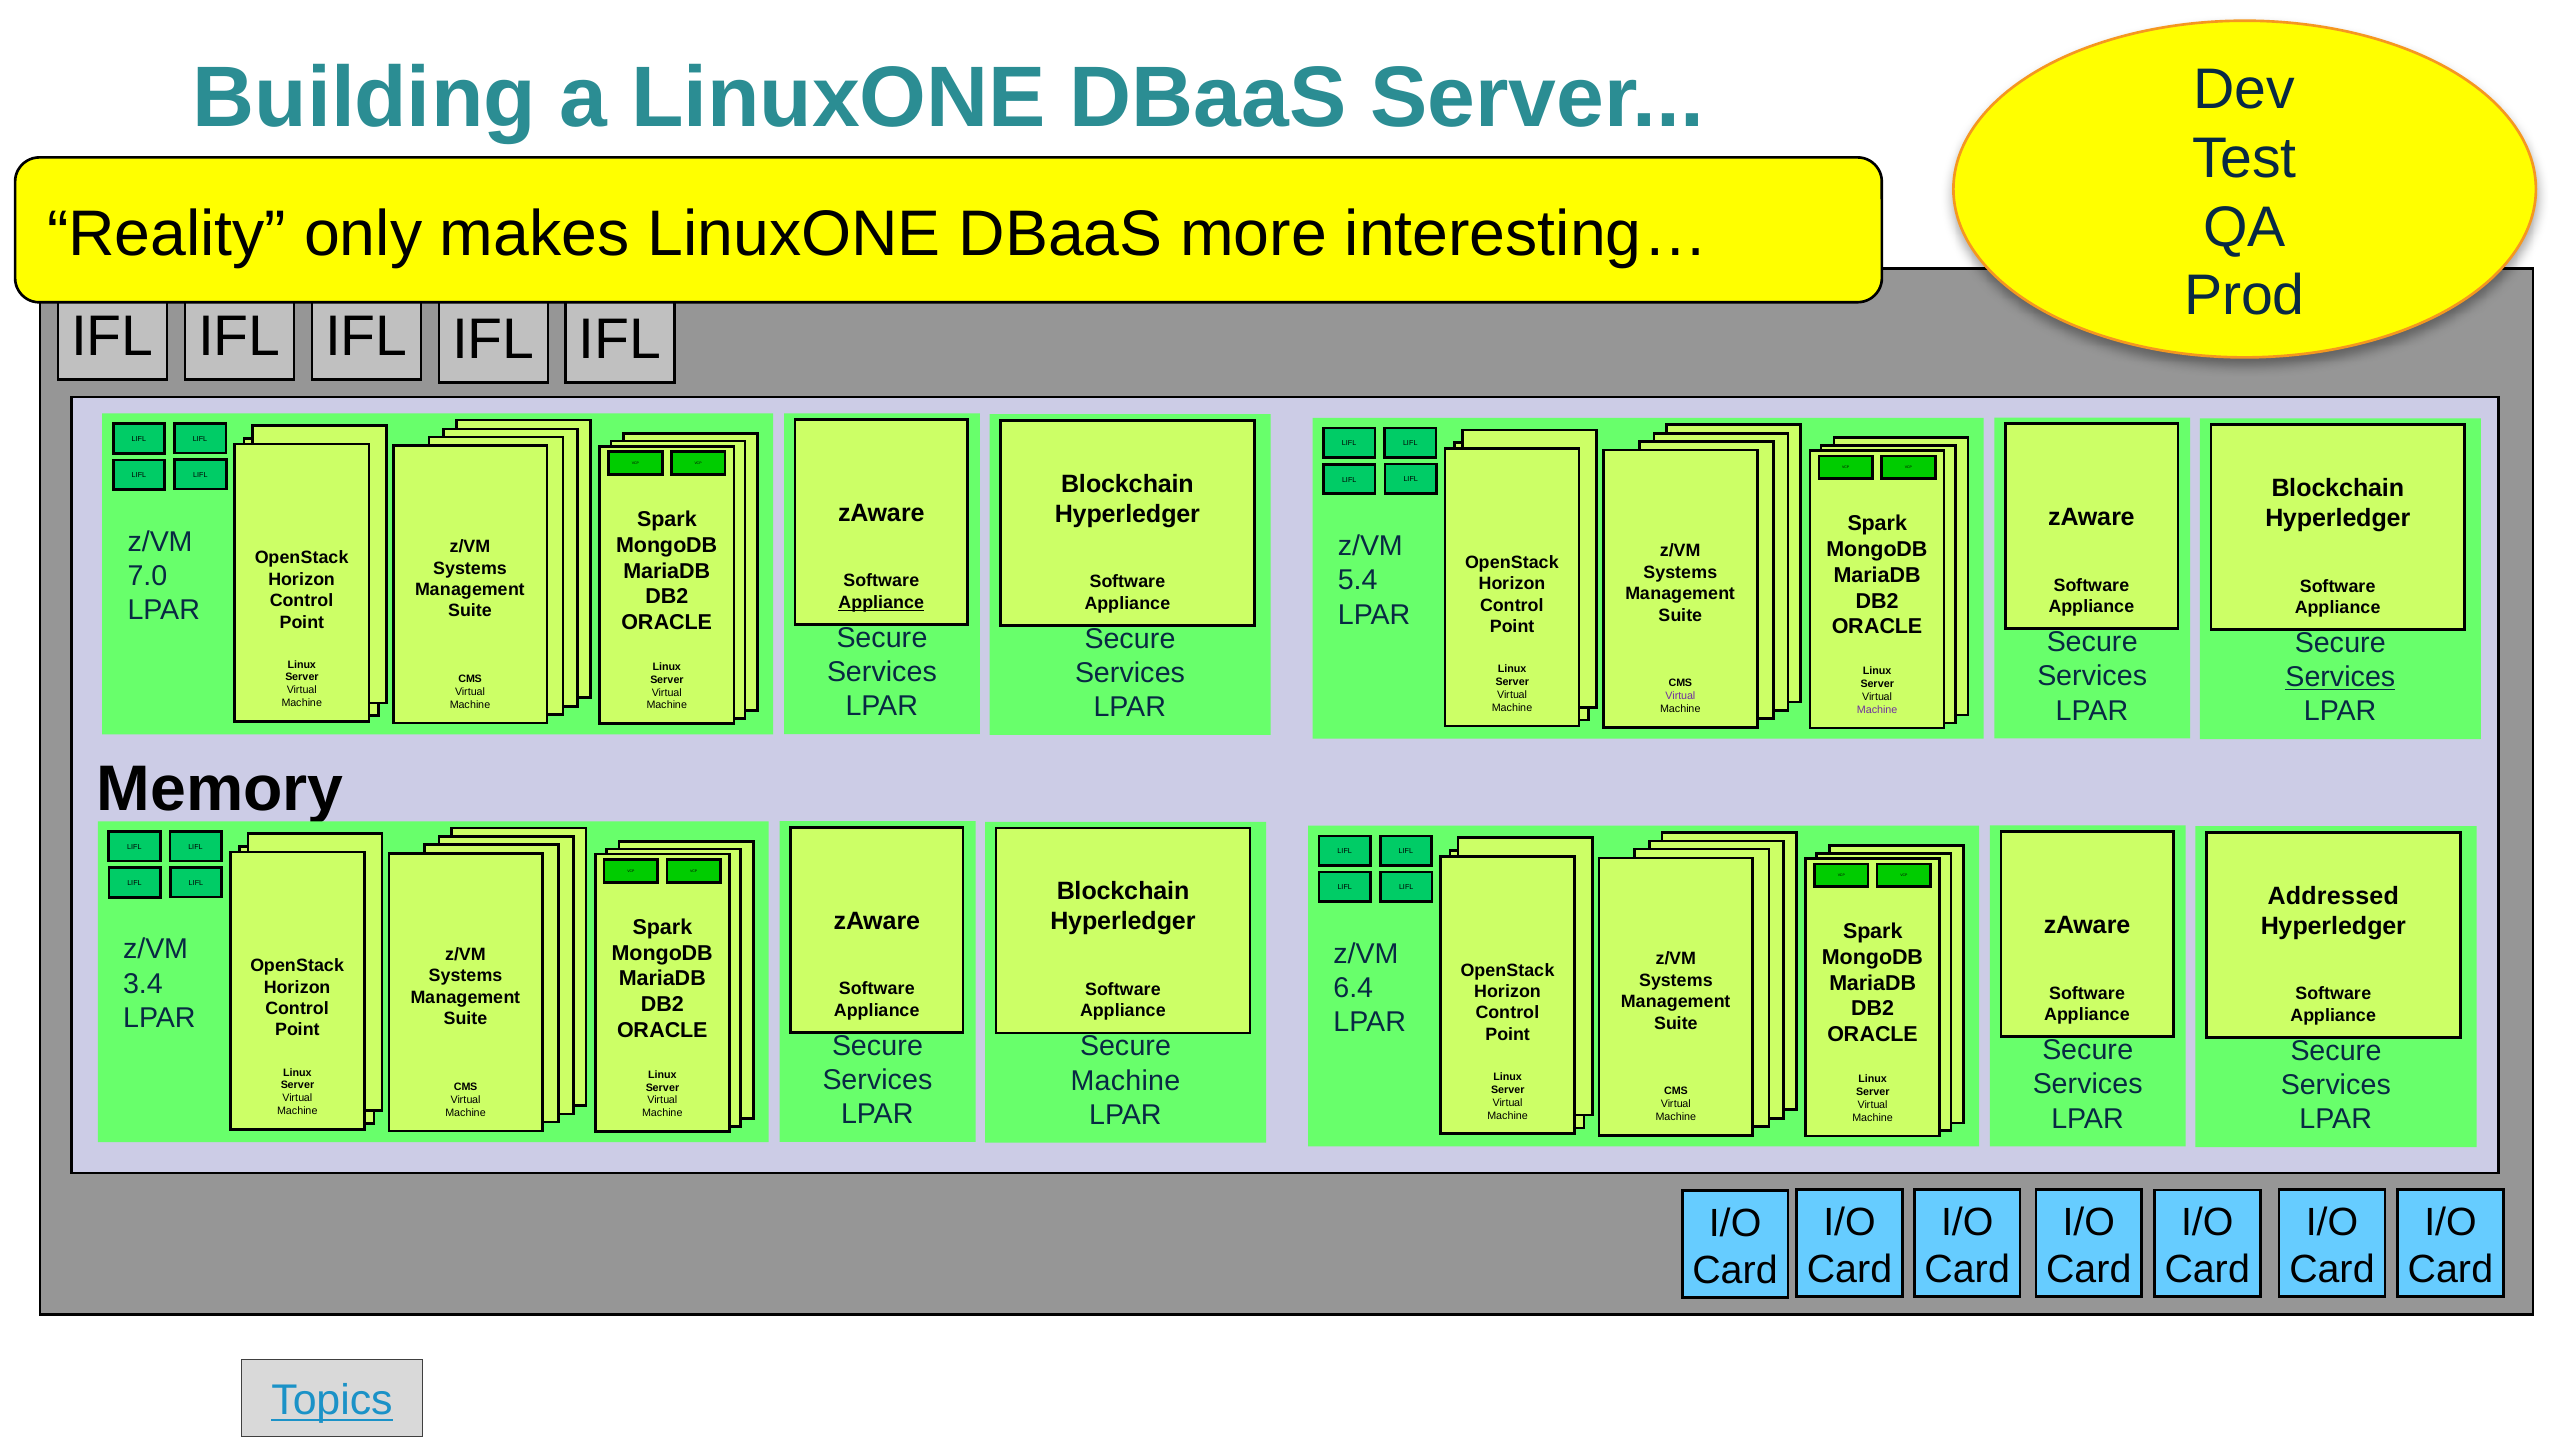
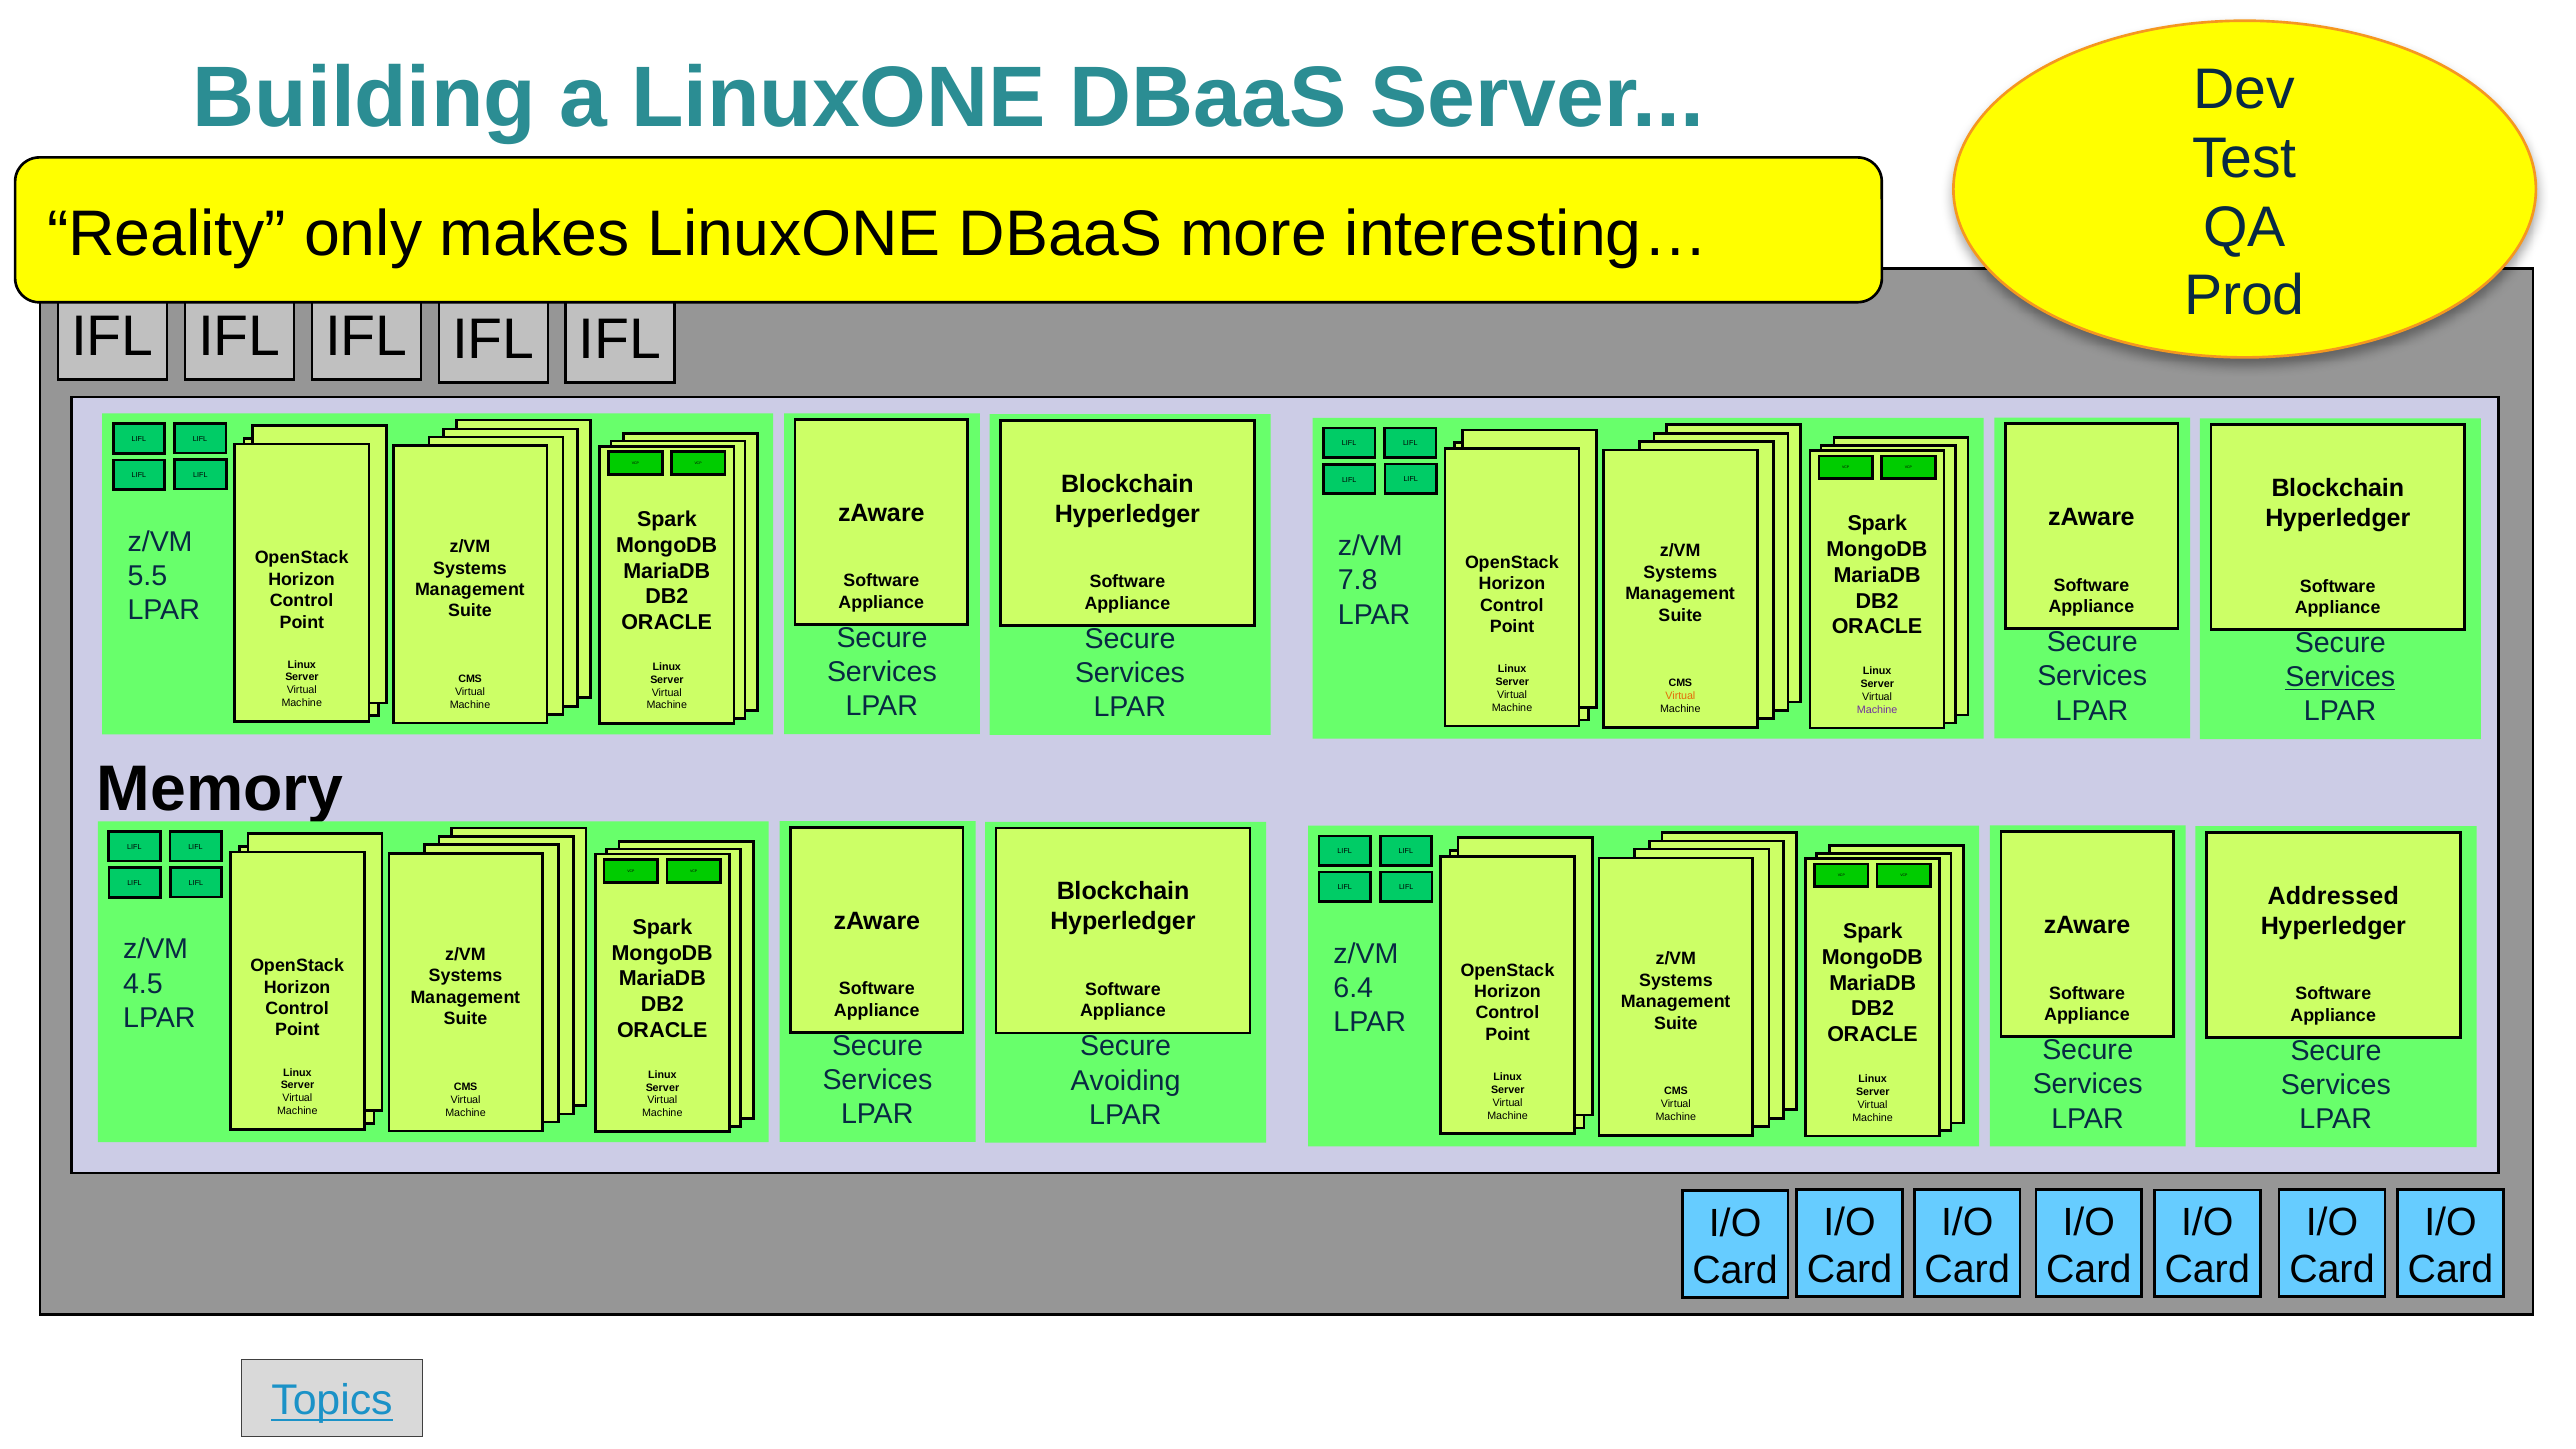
7.0: 7.0 -> 5.5
5.4: 5.4 -> 7.8
Appliance at (881, 602) underline: present -> none
Virtual at (1680, 696) colour: purple -> orange
3.4: 3.4 -> 4.5
Machine at (1125, 1081): Machine -> Avoiding
